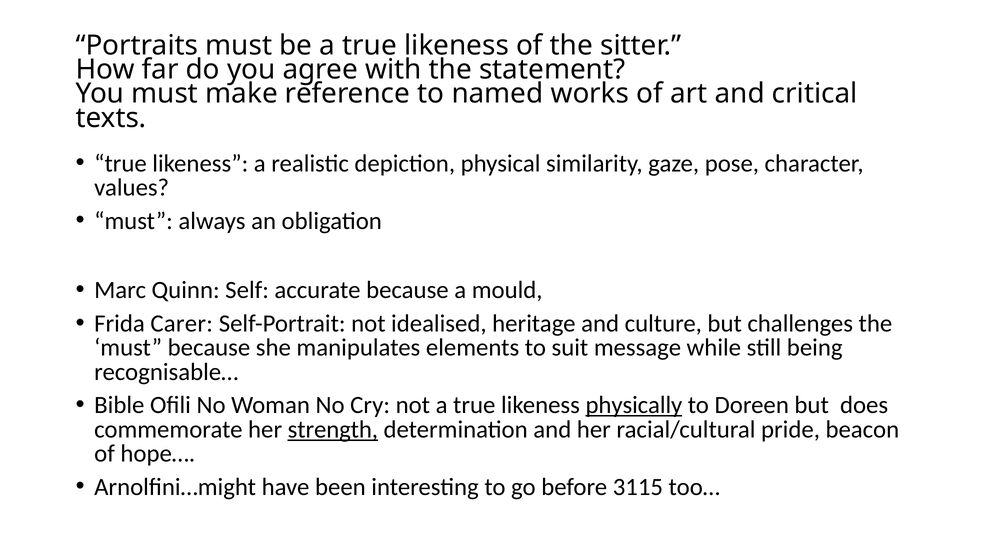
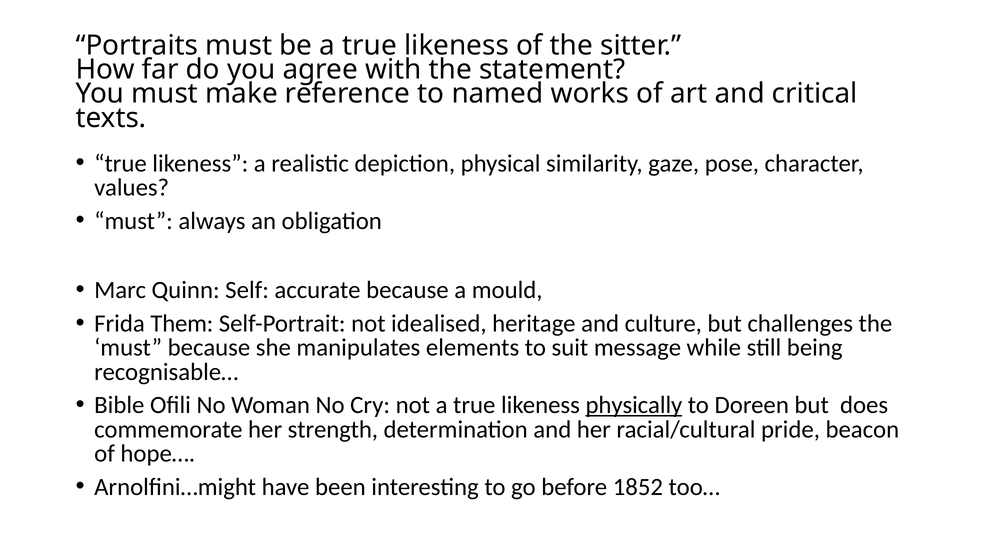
Carer: Carer -> Them
strength underline: present -> none
3115: 3115 -> 1852
